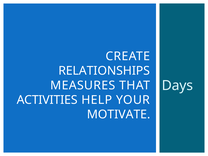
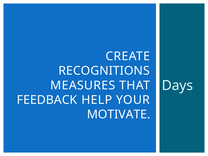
RELATIONSHIPS: RELATIONSHIPS -> RECOGNITIONS
ACTIVITIES: ACTIVITIES -> FEEDBACK
